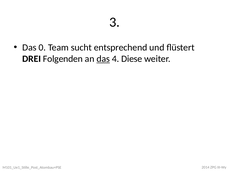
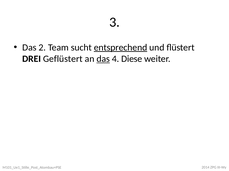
0: 0 -> 2
entsprechend underline: none -> present
Folgenden: Folgenden -> Geflüstert
